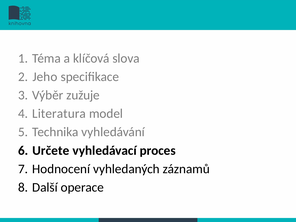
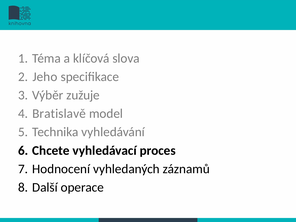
Literatura: Literatura -> Bratislavě
Určete: Určete -> Chcete
